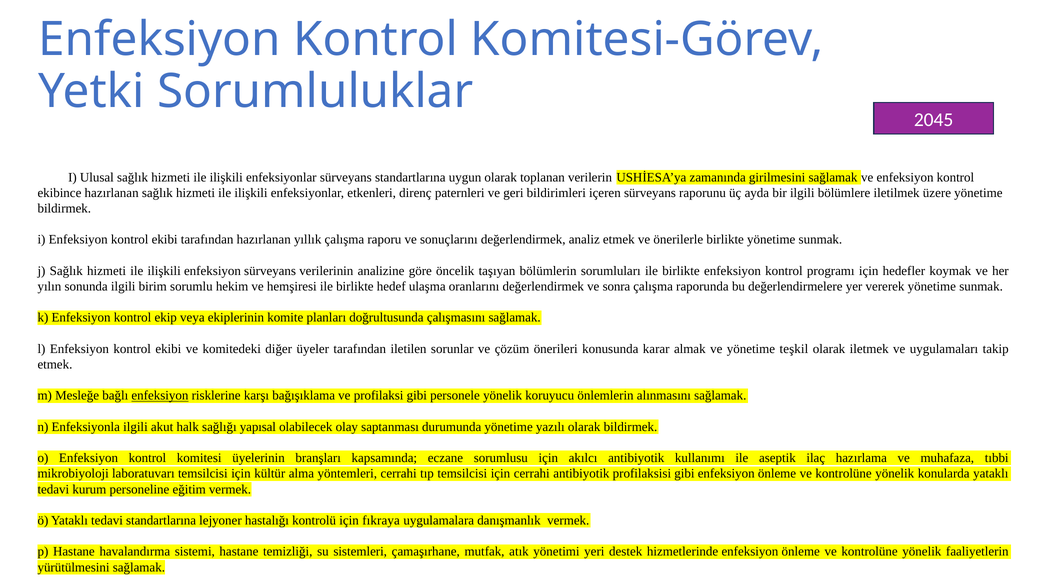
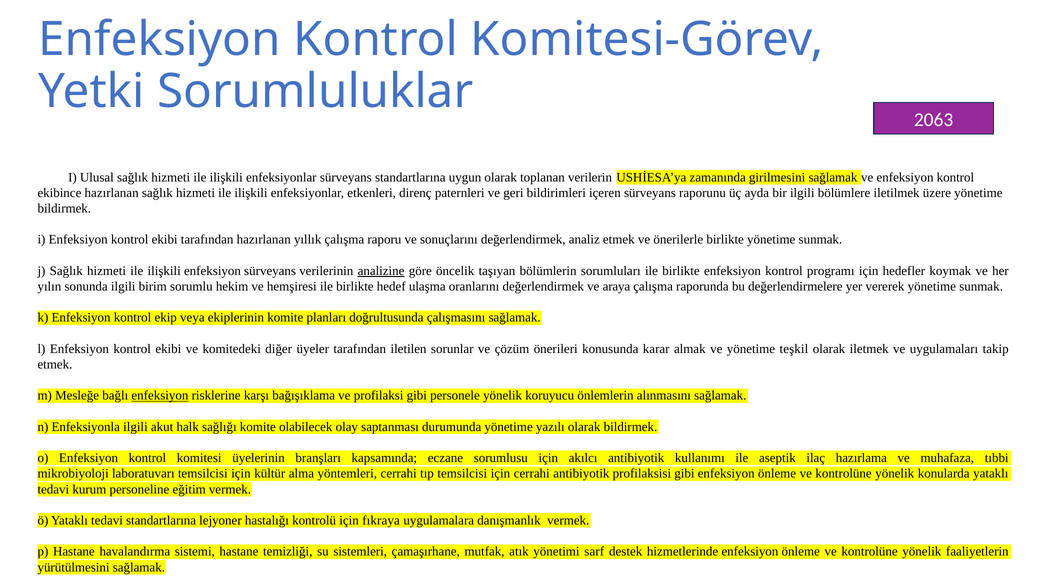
2045: 2045 -> 2063
analizine underline: none -> present
sonra: sonra -> araya
sağlığı yapısal: yapısal -> komite
yeri: yeri -> sarf
